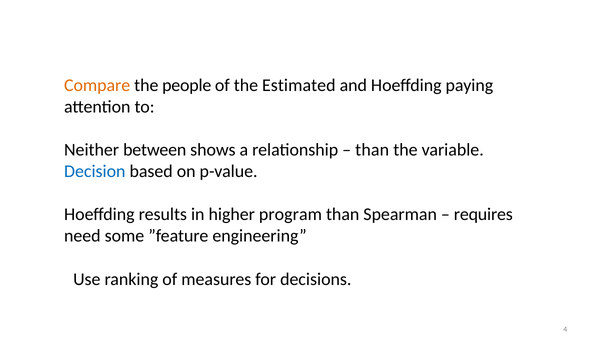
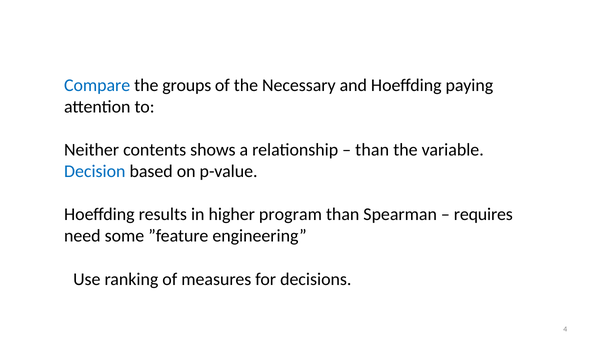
Compare colour: orange -> blue
people: people -> groups
Estimated: Estimated -> Necessary
between: between -> contents
